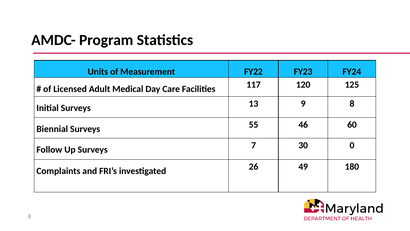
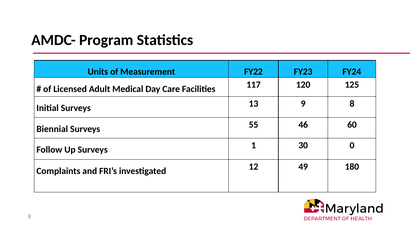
7: 7 -> 1
26: 26 -> 12
